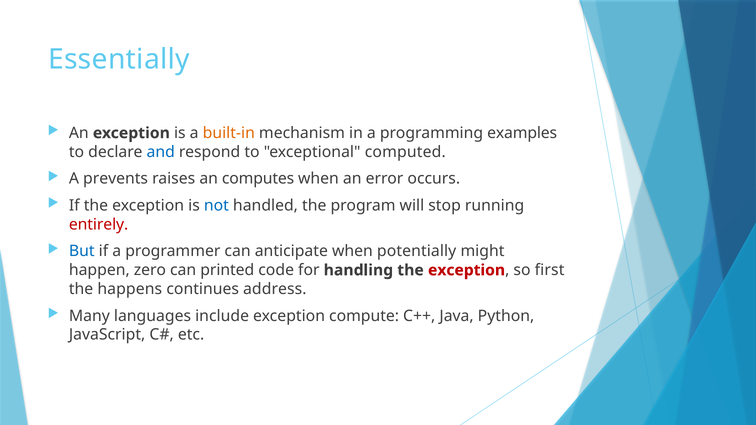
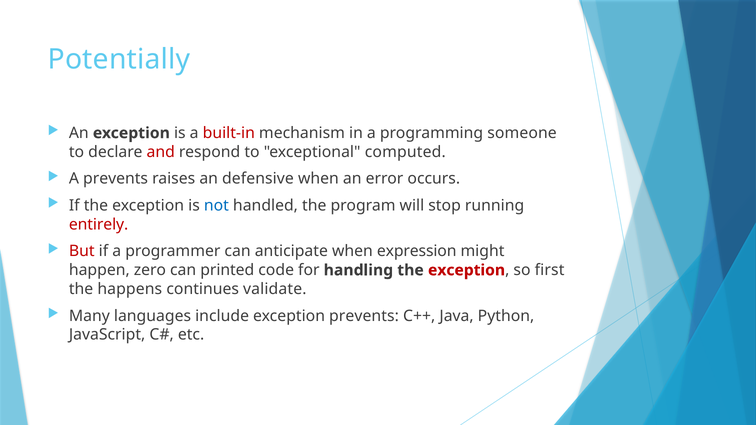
Essentially: Essentially -> Potentially
built-in colour: orange -> red
examples: examples -> someone
and colour: blue -> red
computes: computes -> defensive
But colour: blue -> red
potentially: potentially -> expression
address: address -> validate
exception compute: compute -> prevents
